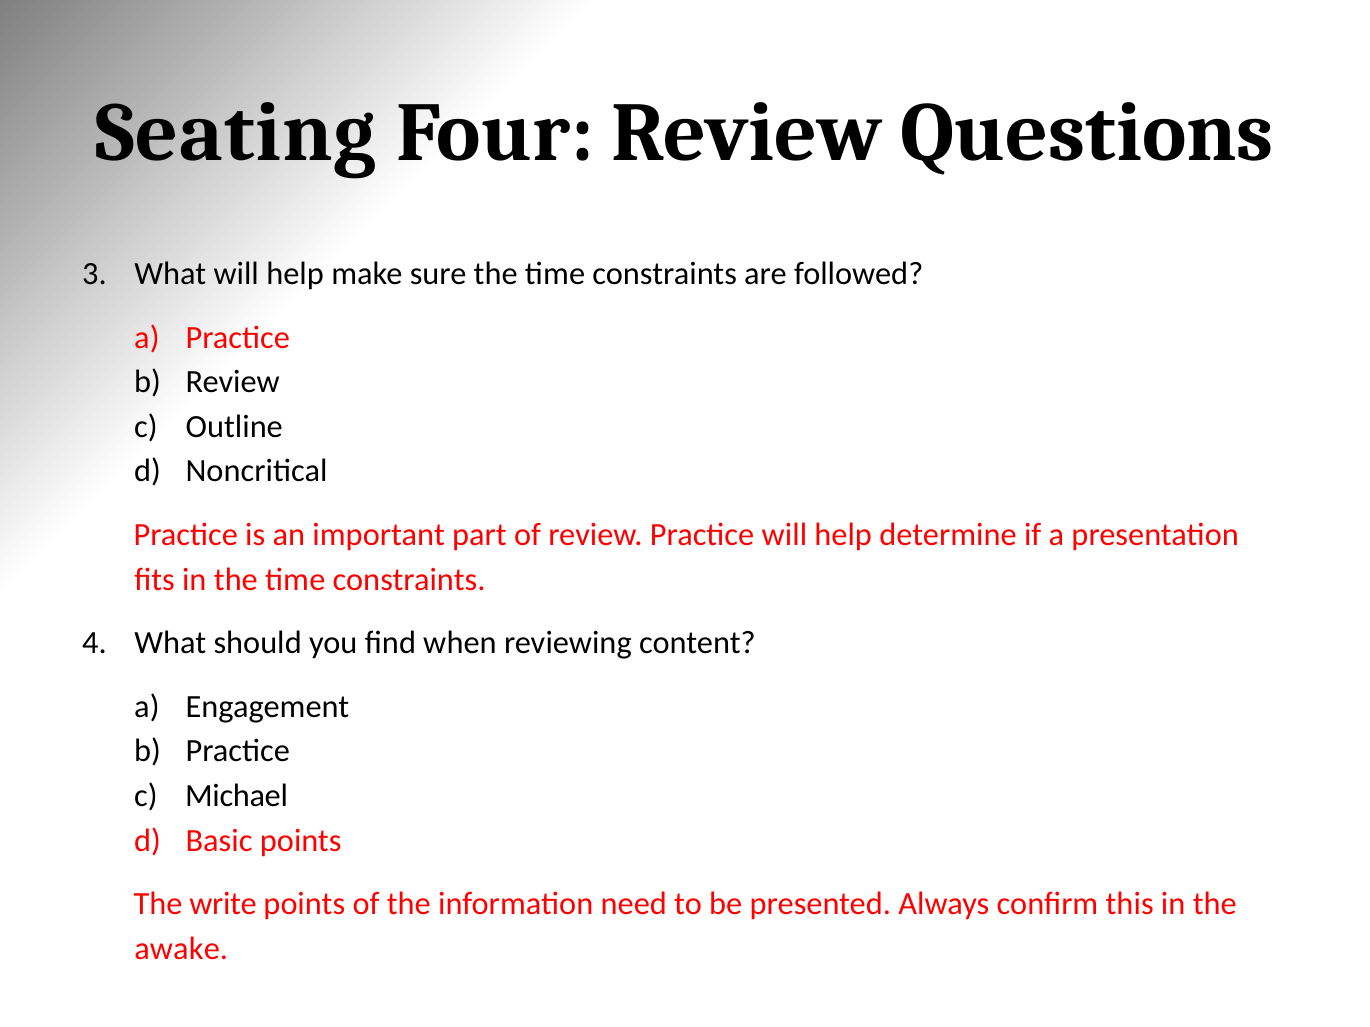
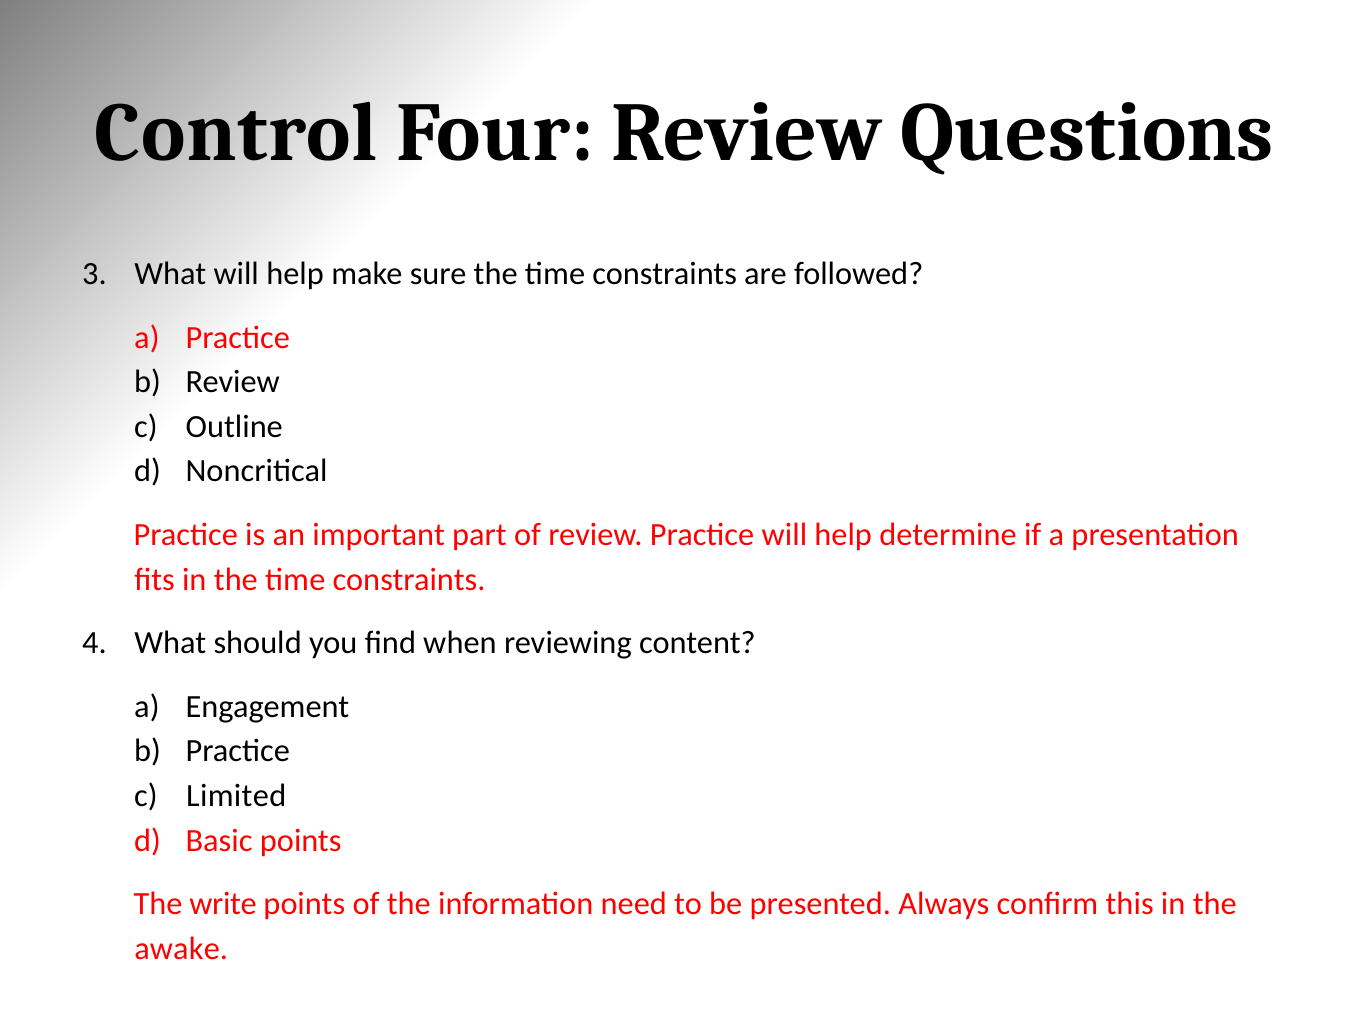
Seating: Seating -> Control
Michael: Michael -> Limited
